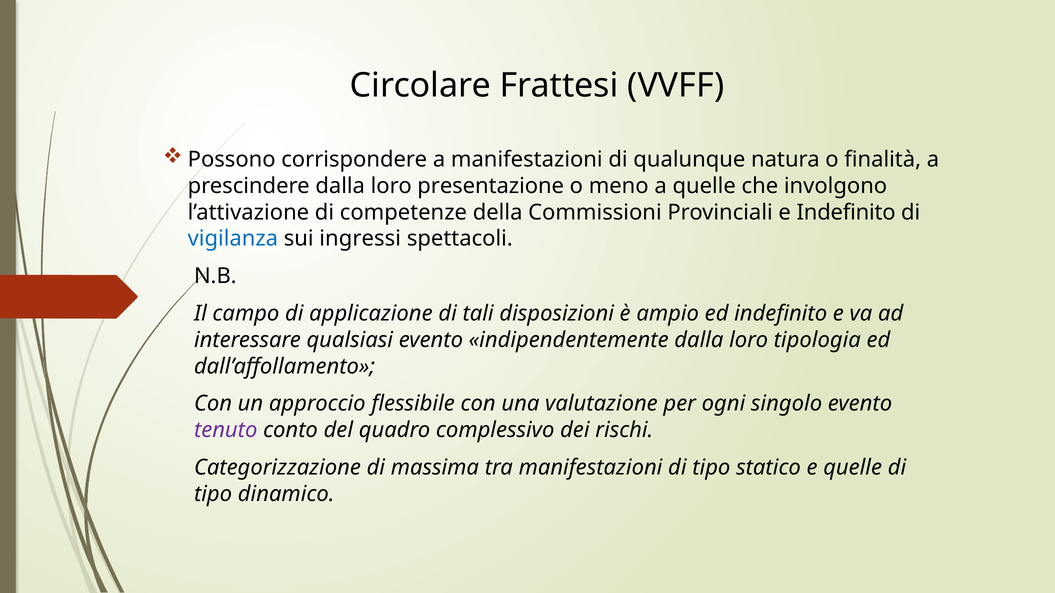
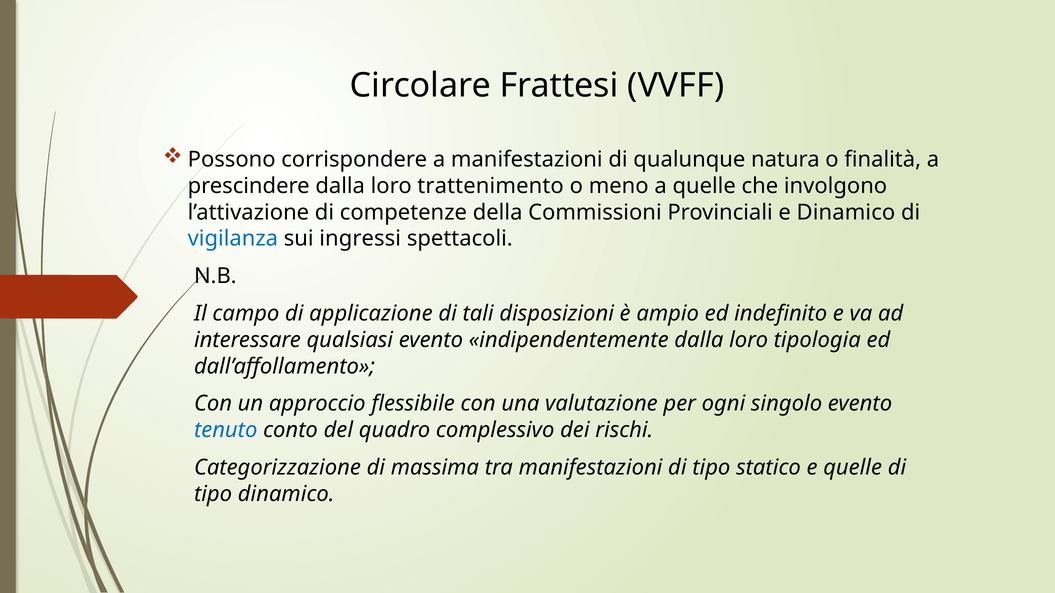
presentazione: presentazione -> trattenimento
e Indefinito: Indefinito -> Dinamico
tenuto colour: purple -> blue
